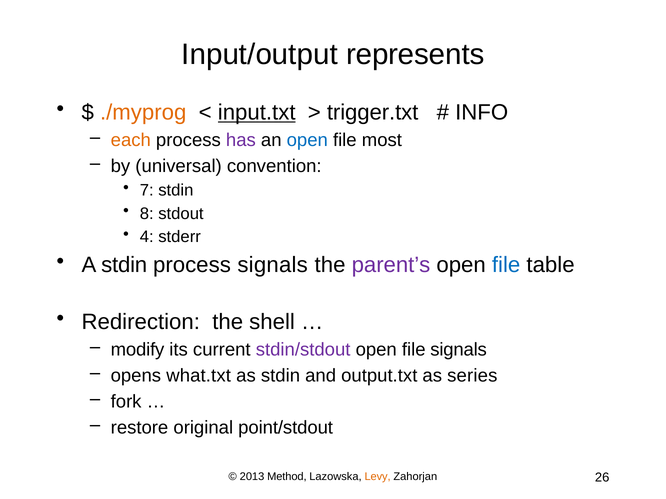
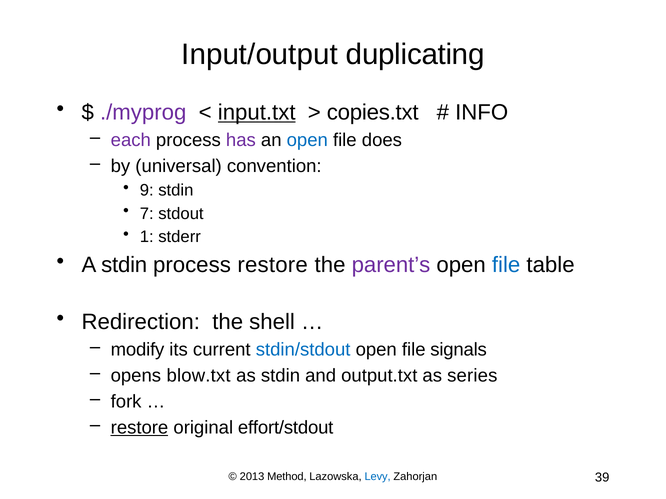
represents: represents -> duplicating
./myprog colour: orange -> purple
trigger.txt: trigger.txt -> copies.txt
each colour: orange -> purple
most: most -> does
7: 7 -> 9
8: 8 -> 7
4: 4 -> 1
process signals: signals -> restore
stdin/stdout colour: purple -> blue
what.txt: what.txt -> blow.txt
restore at (139, 428) underline: none -> present
point/stdout: point/stdout -> effort/stdout
Levy colour: orange -> blue
26: 26 -> 39
